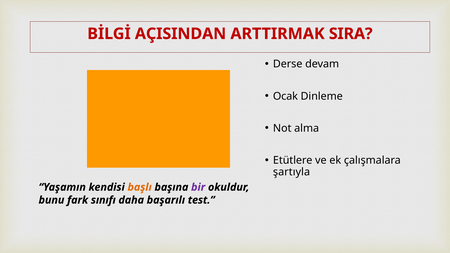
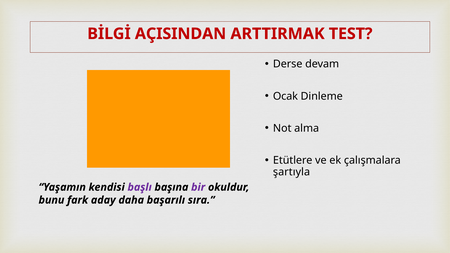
SIRA: SIRA -> TEST
başlı colour: orange -> purple
sınıfı: sınıfı -> aday
test: test -> sıra
